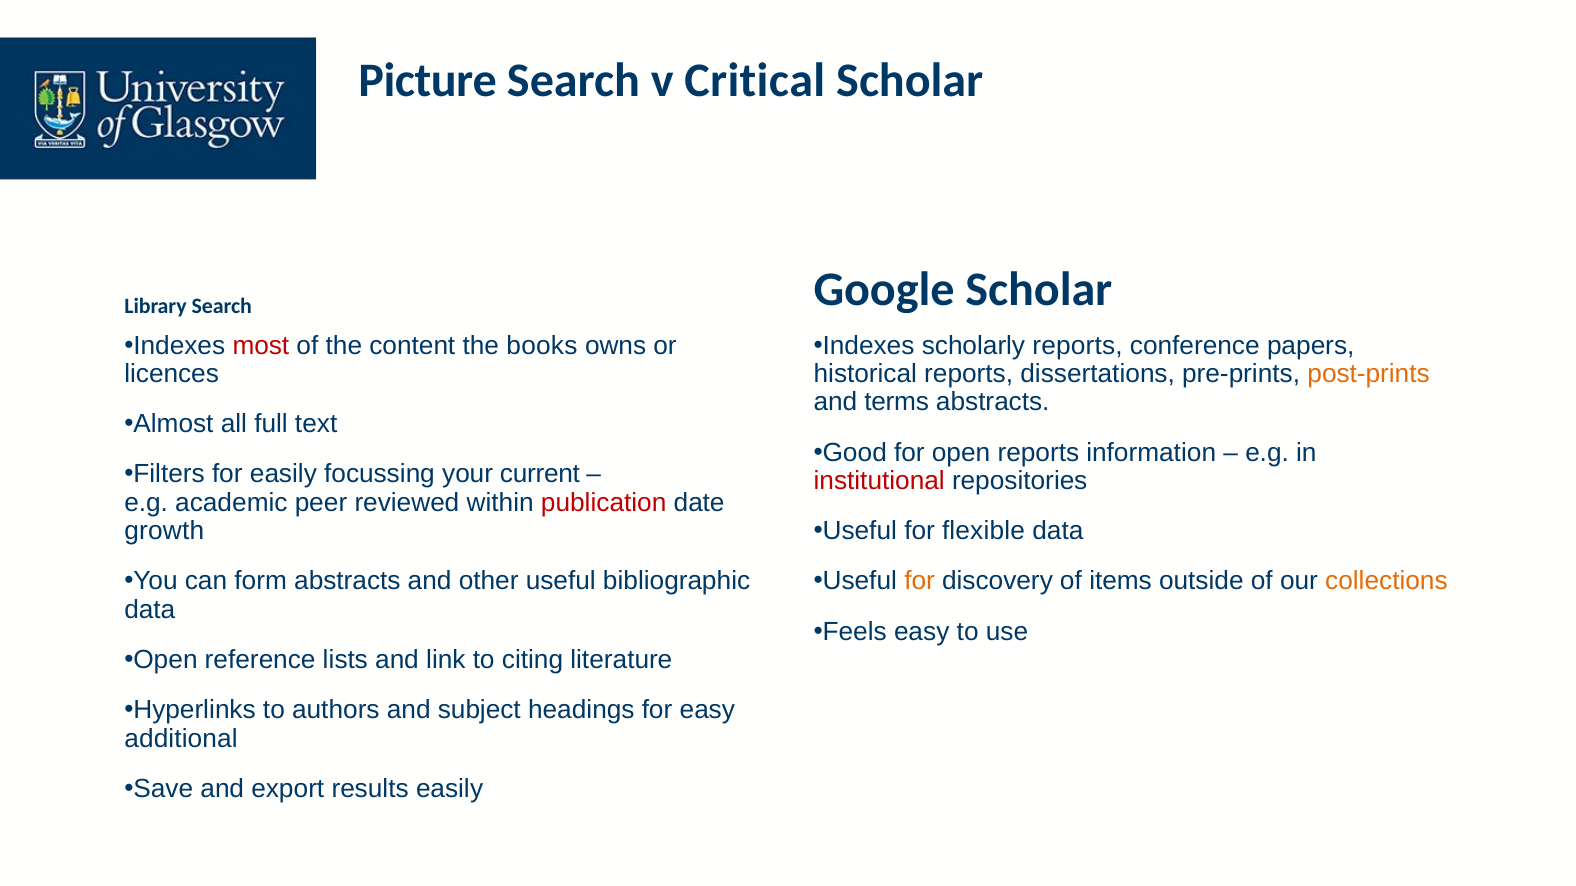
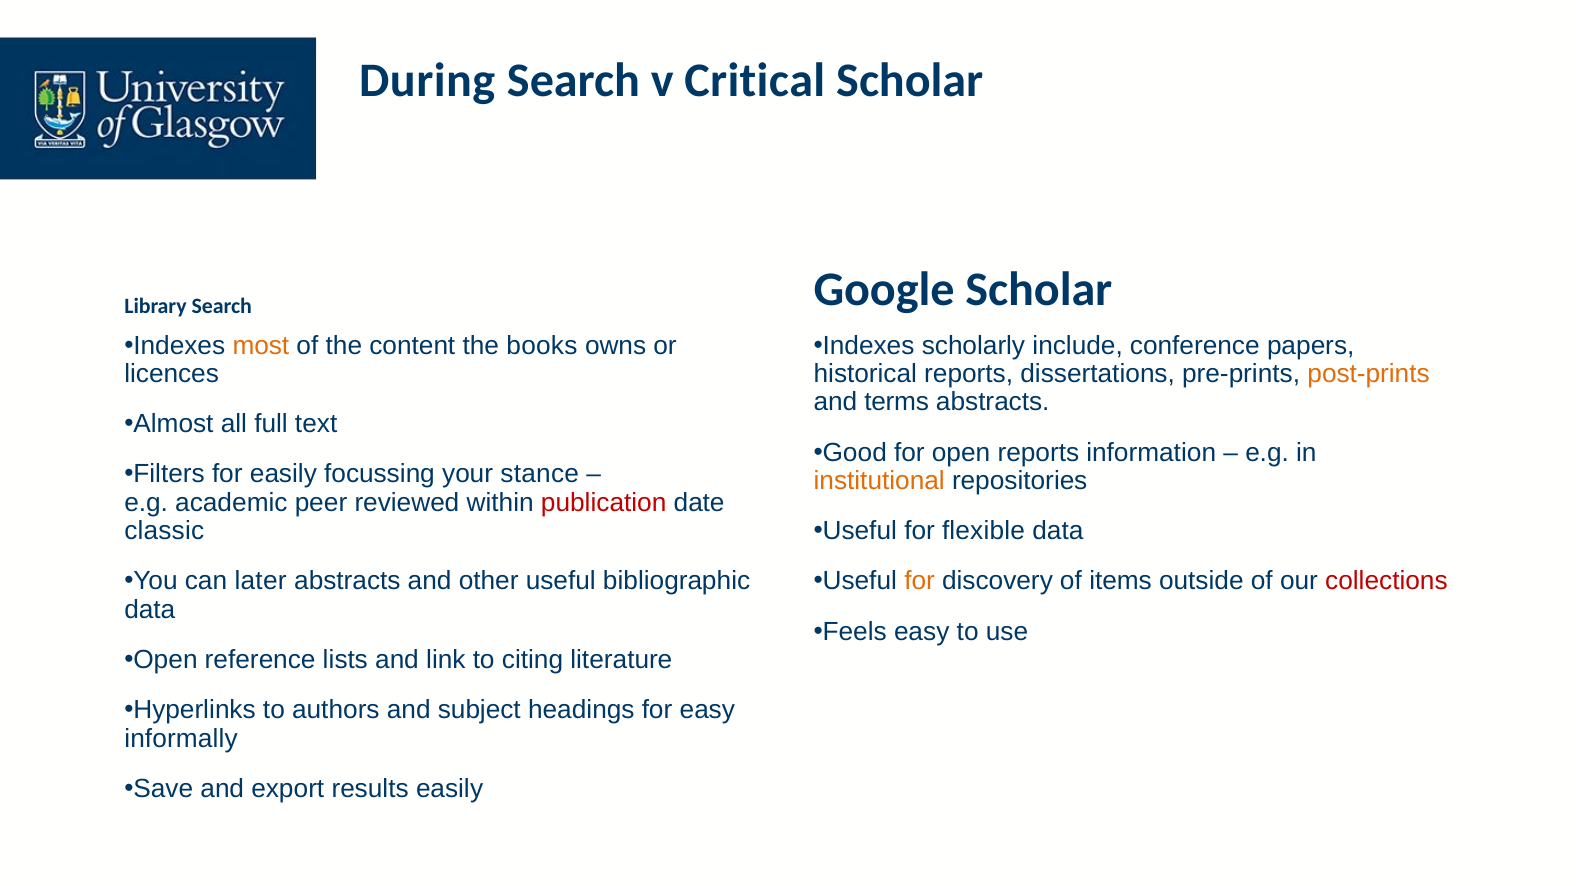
Picture: Picture -> During
most colour: red -> orange
scholarly reports: reports -> include
current: current -> stance
institutional colour: red -> orange
growth: growth -> classic
form: form -> later
collections colour: orange -> red
additional: additional -> informally
